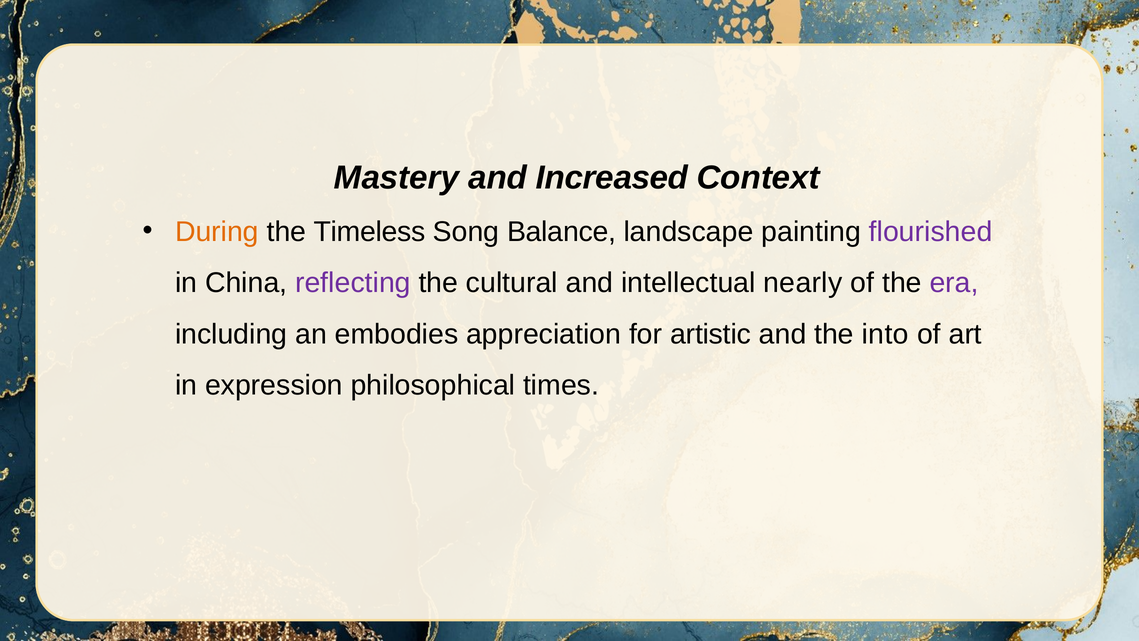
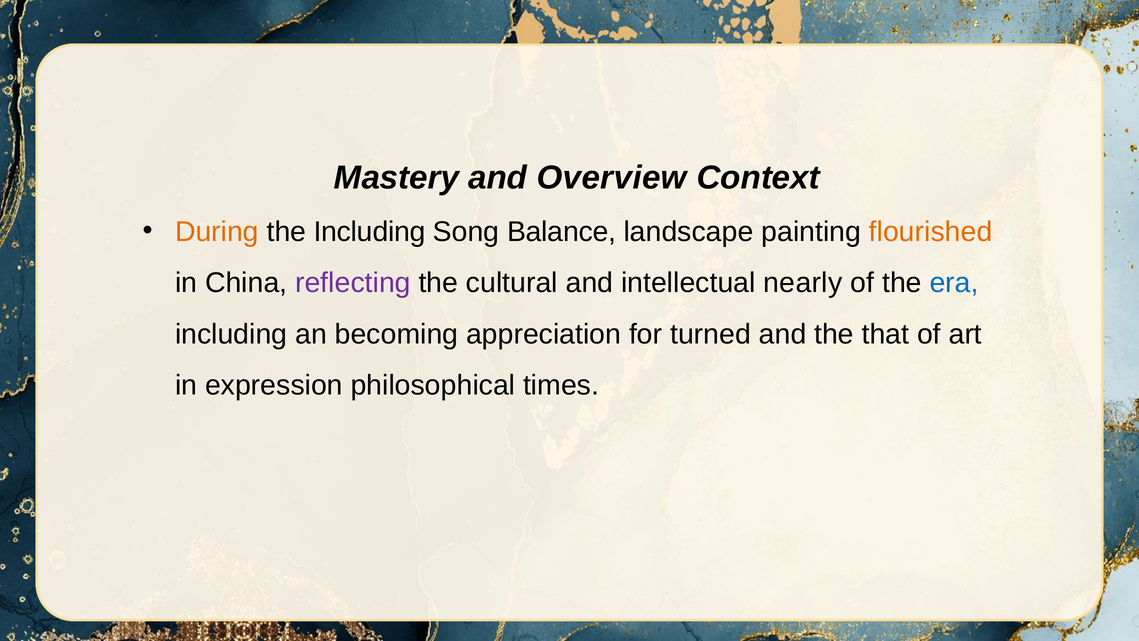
Increased: Increased -> Overview
the Timeless: Timeless -> Including
flourished colour: purple -> orange
era colour: purple -> blue
embodies: embodies -> becoming
artistic: artistic -> turned
into: into -> that
